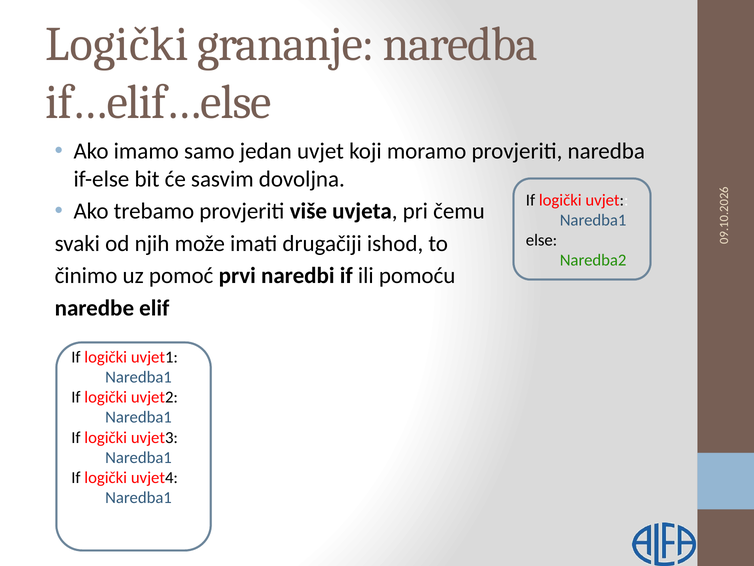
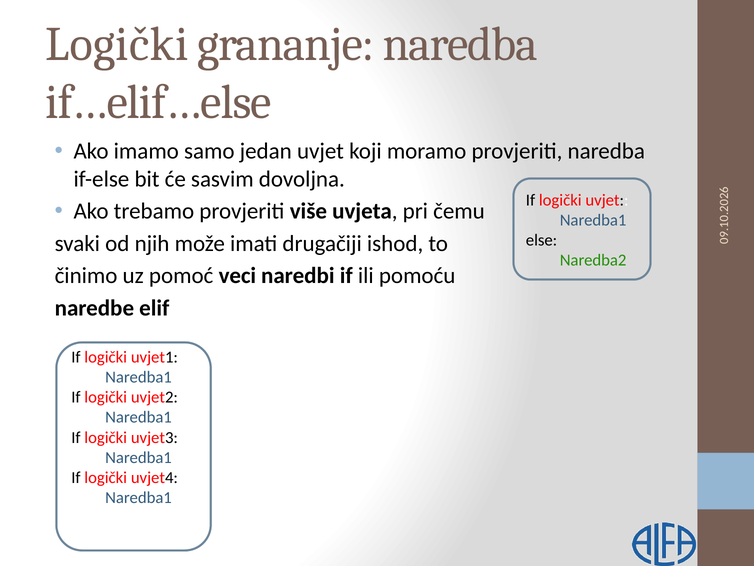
prvi: prvi -> veci
